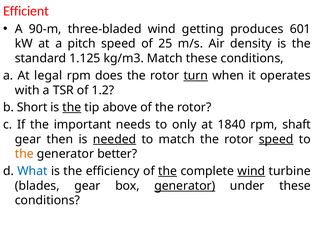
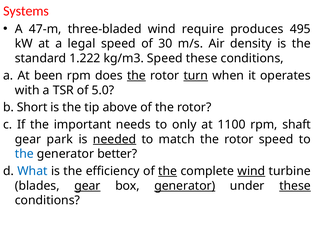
Efficient: Efficient -> Systems
90-m: 90-m -> 47-m
getting: getting -> require
601: 601 -> 495
pitch: pitch -> legal
25: 25 -> 30
1.125: 1.125 -> 1.222
kg/m3 Match: Match -> Speed
legal: legal -> been
the at (136, 75) underline: none -> present
1.2: 1.2 -> 5.0
the at (72, 107) underline: present -> none
1840: 1840 -> 1100
then: then -> park
speed at (276, 139) underline: present -> none
the at (24, 154) colour: orange -> blue
gear at (87, 185) underline: none -> present
these at (295, 185) underline: none -> present
